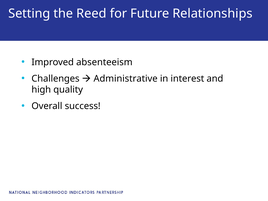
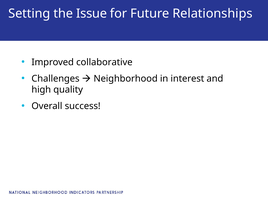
Reed: Reed -> Issue
absenteeism: absenteeism -> collaborative
Administrative: Administrative -> Neighborhood
